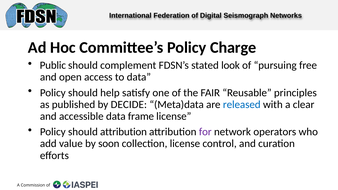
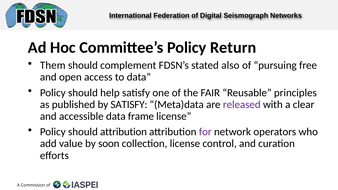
Charge: Charge -> Return
Public: Public -> Them
look: look -> also
by DECIDE: DECIDE -> SATISFY
released colour: blue -> purple
